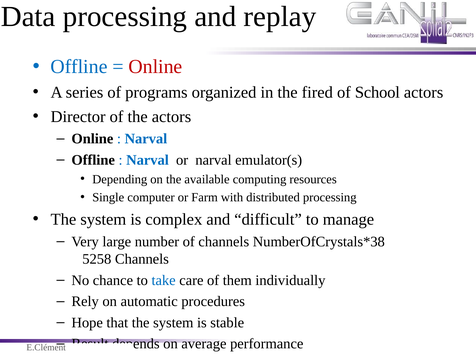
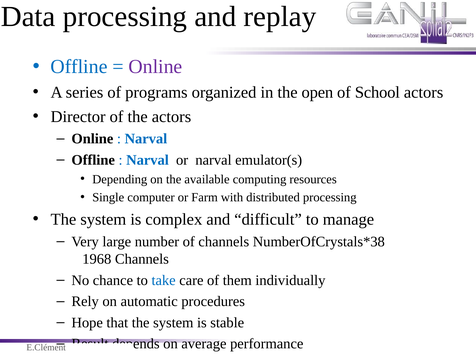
Online at (155, 67) colour: red -> purple
fired: fired -> open
5258: 5258 -> 1968
